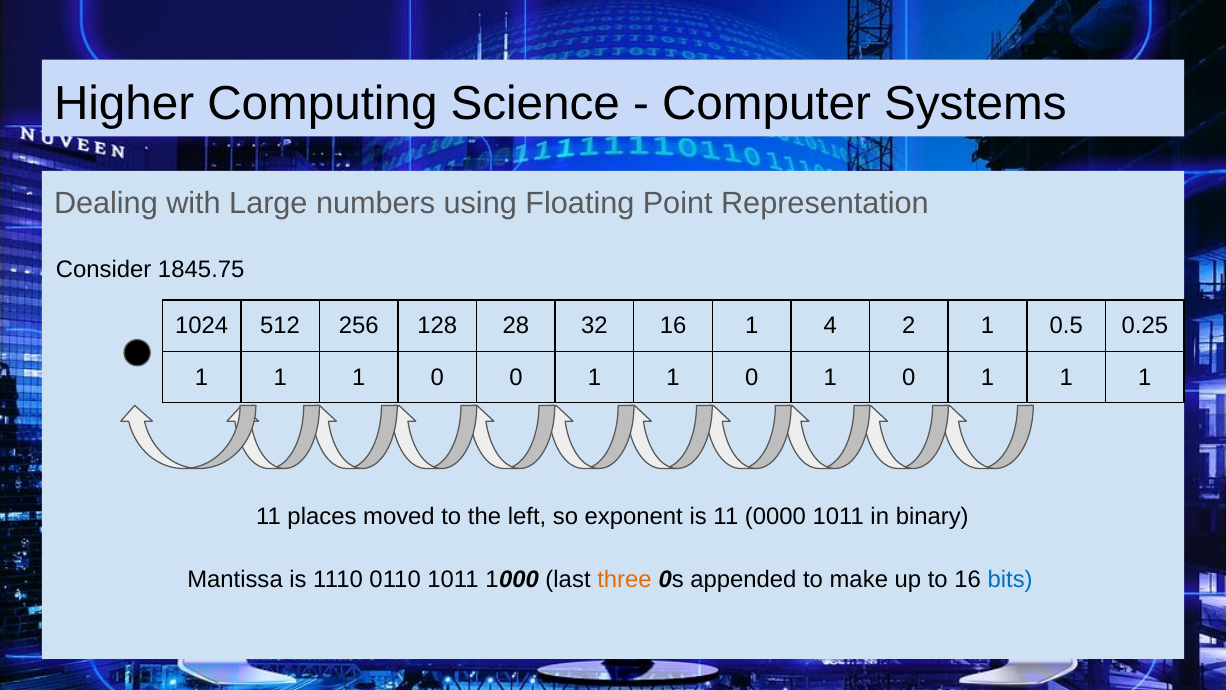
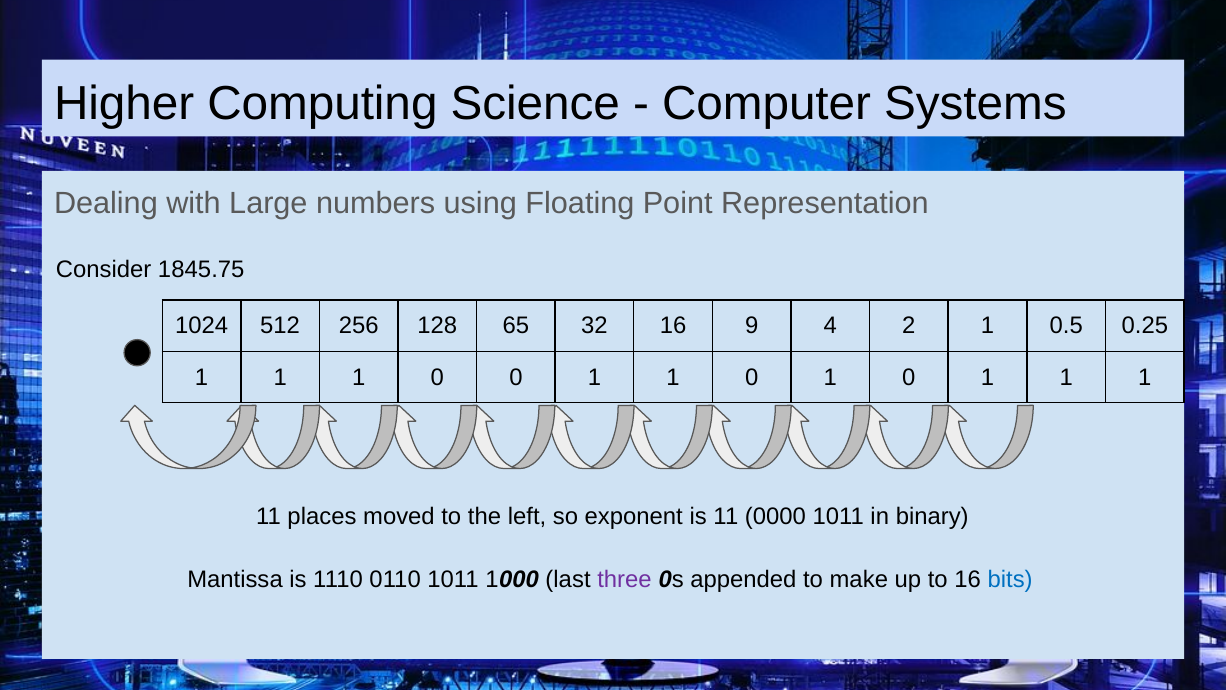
28: 28 -> 65
16 1: 1 -> 9
three colour: orange -> purple
